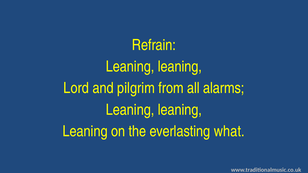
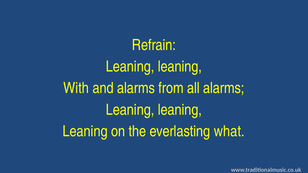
Lord: Lord -> With
and pilgrim: pilgrim -> alarms
